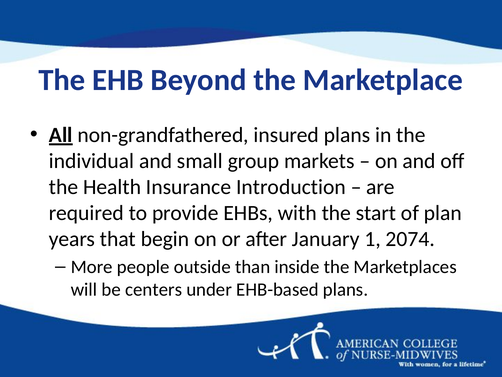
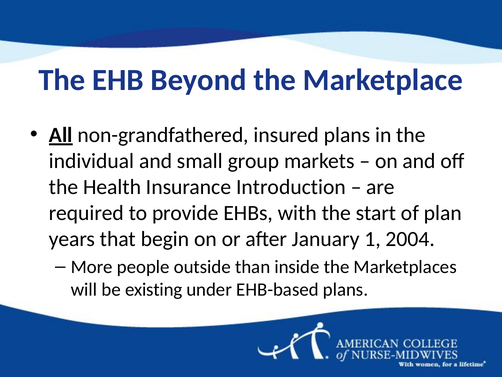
2074: 2074 -> 2004
centers: centers -> existing
